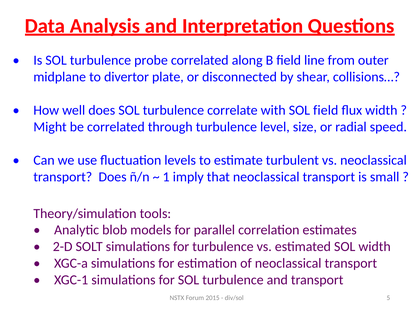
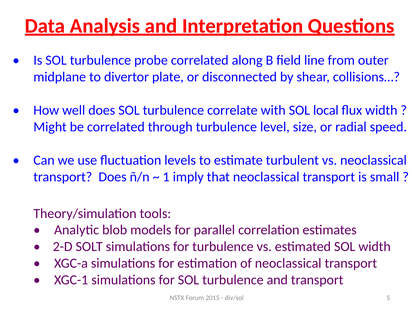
SOL field: field -> local
